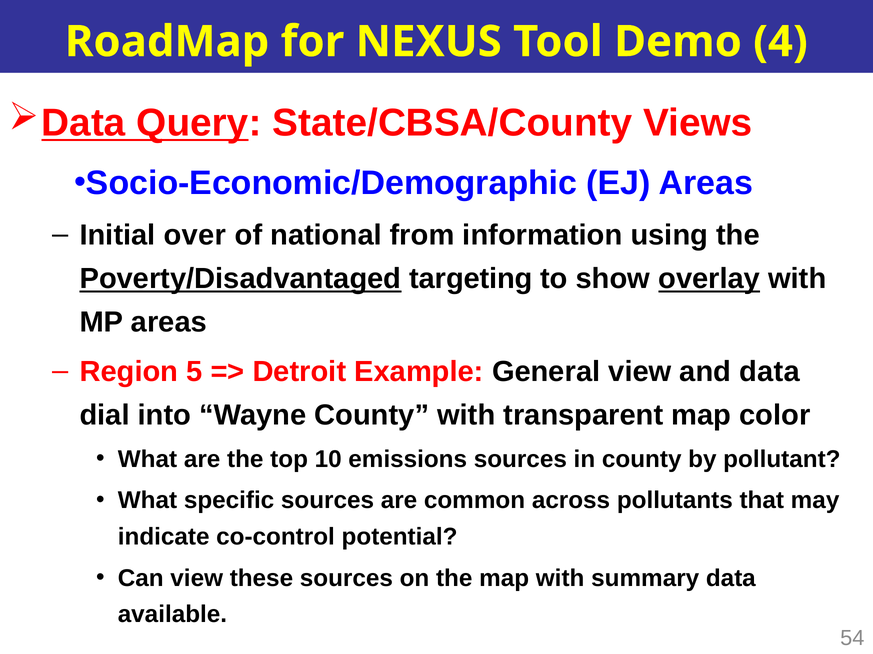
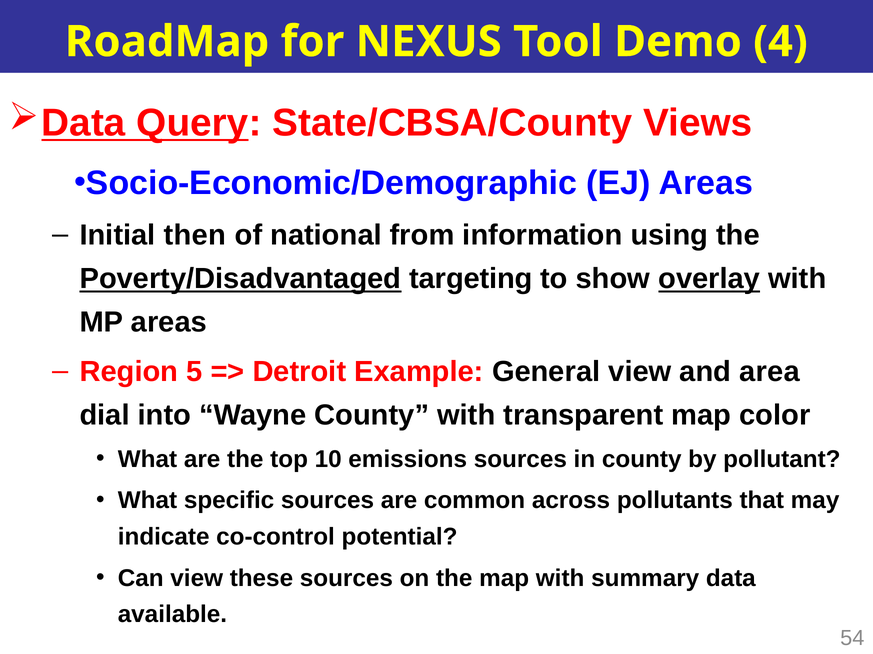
over: over -> then
and data: data -> area
